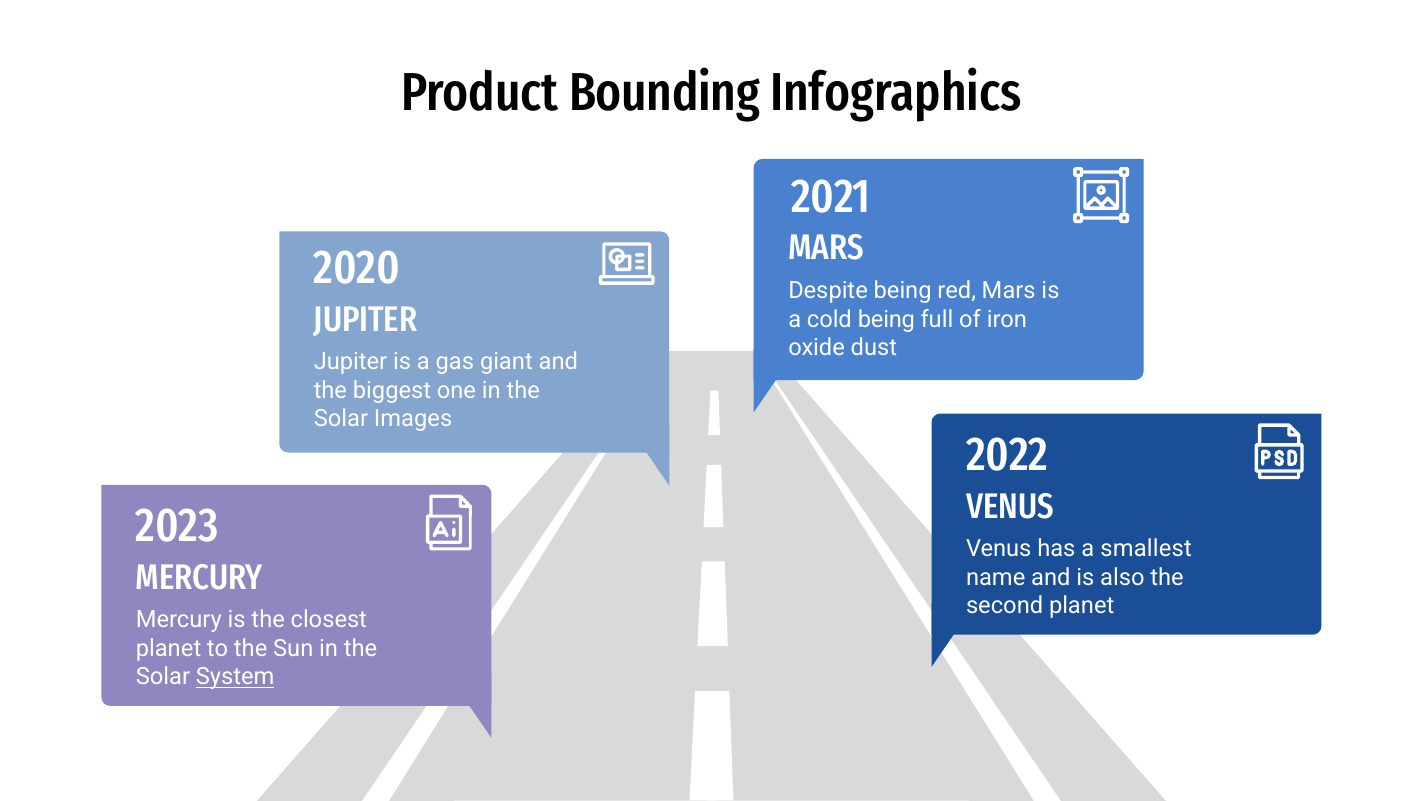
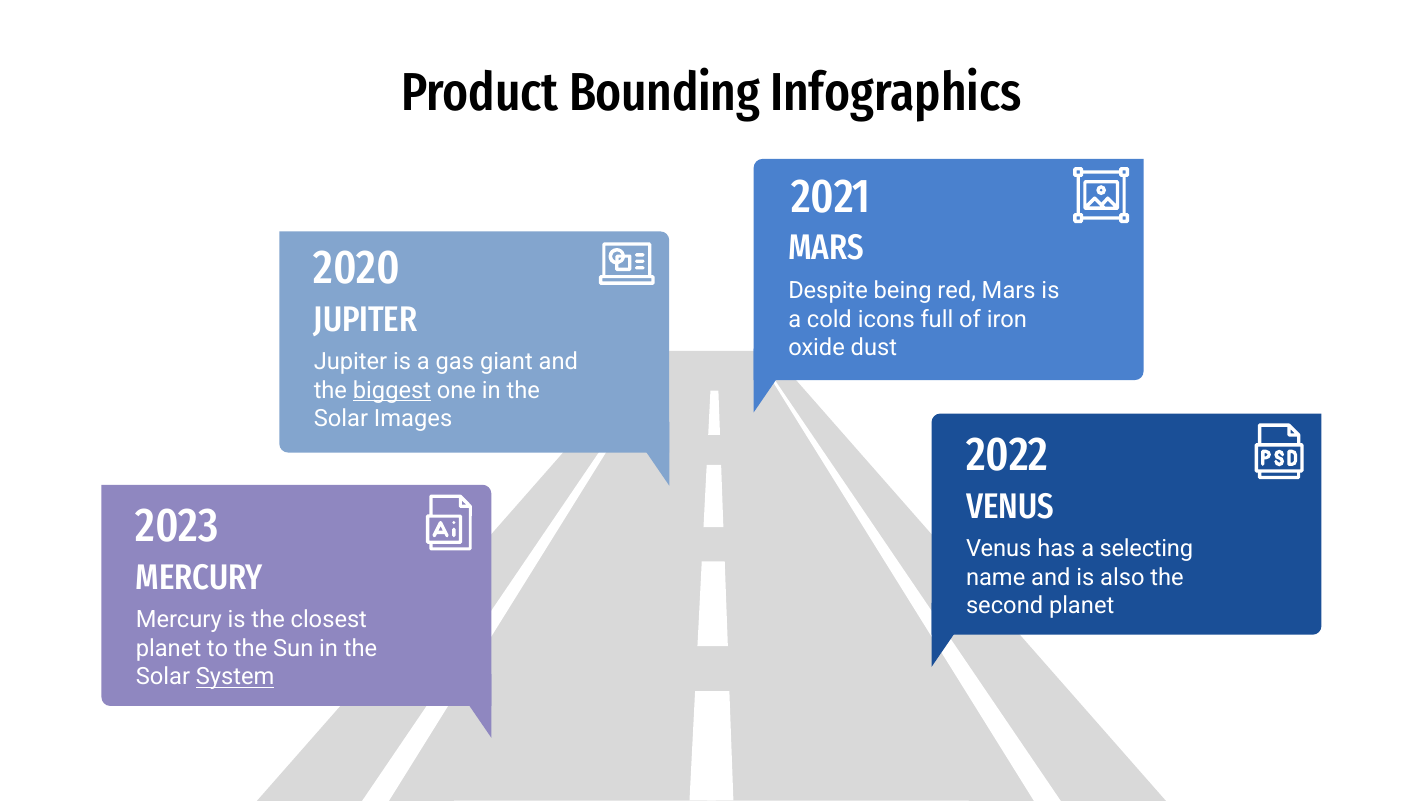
cold being: being -> icons
biggest underline: none -> present
smallest: smallest -> selecting
